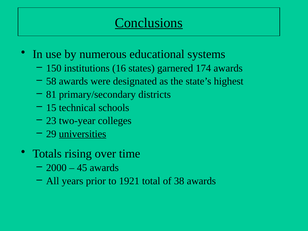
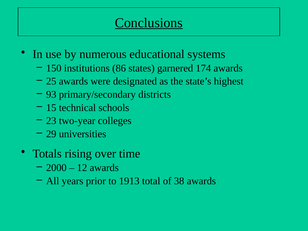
16: 16 -> 86
58: 58 -> 25
81: 81 -> 93
universities underline: present -> none
45: 45 -> 12
1921: 1921 -> 1913
